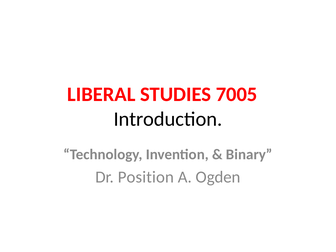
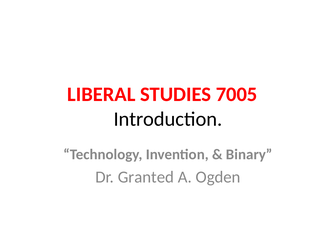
Position: Position -> Granted
